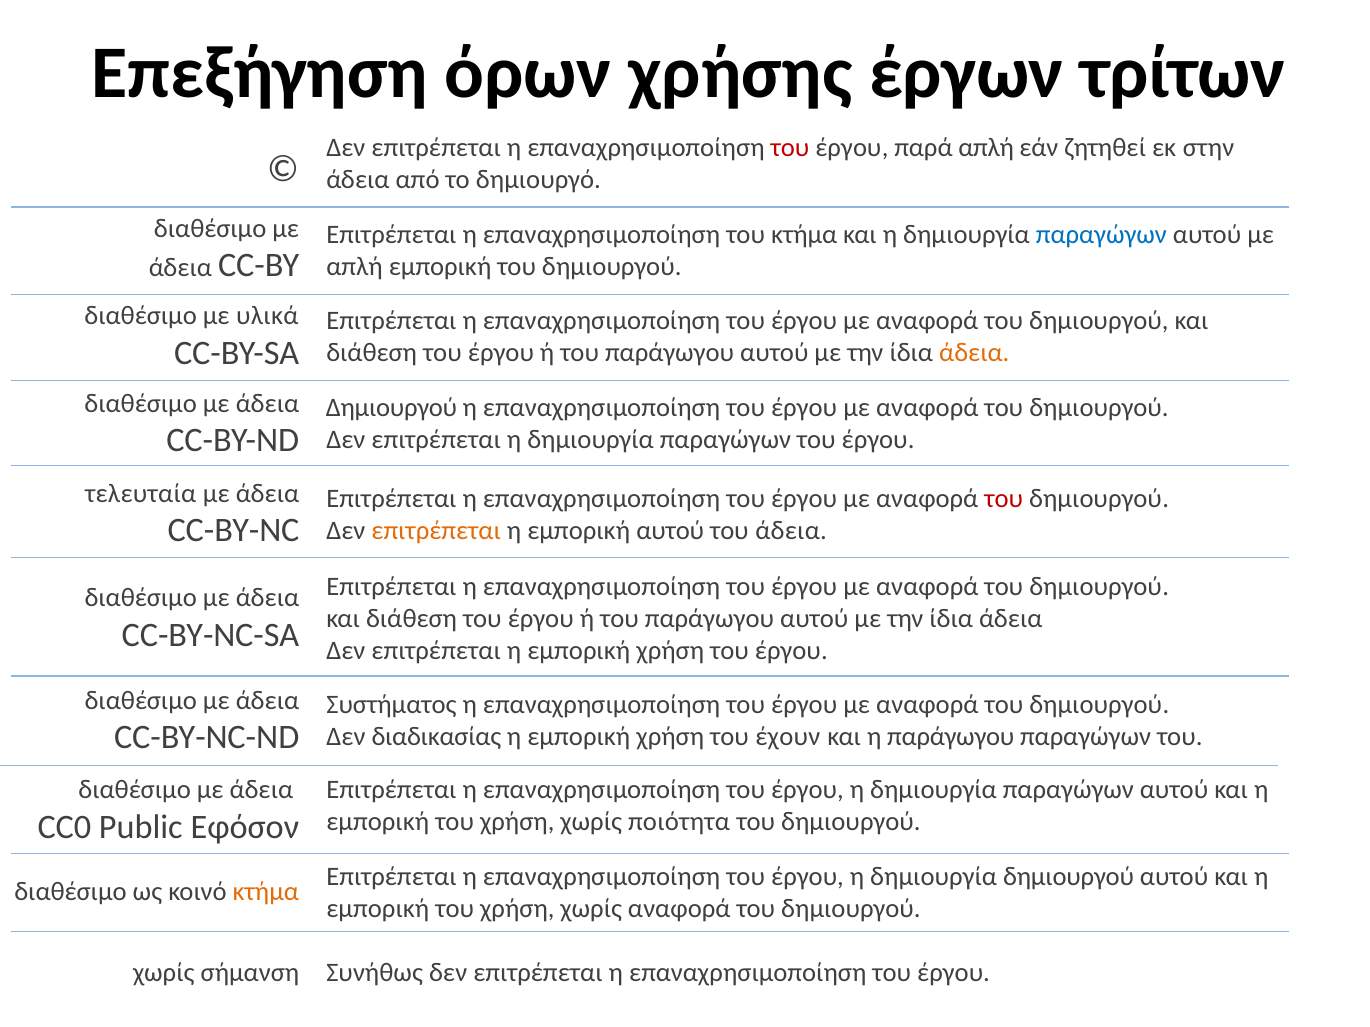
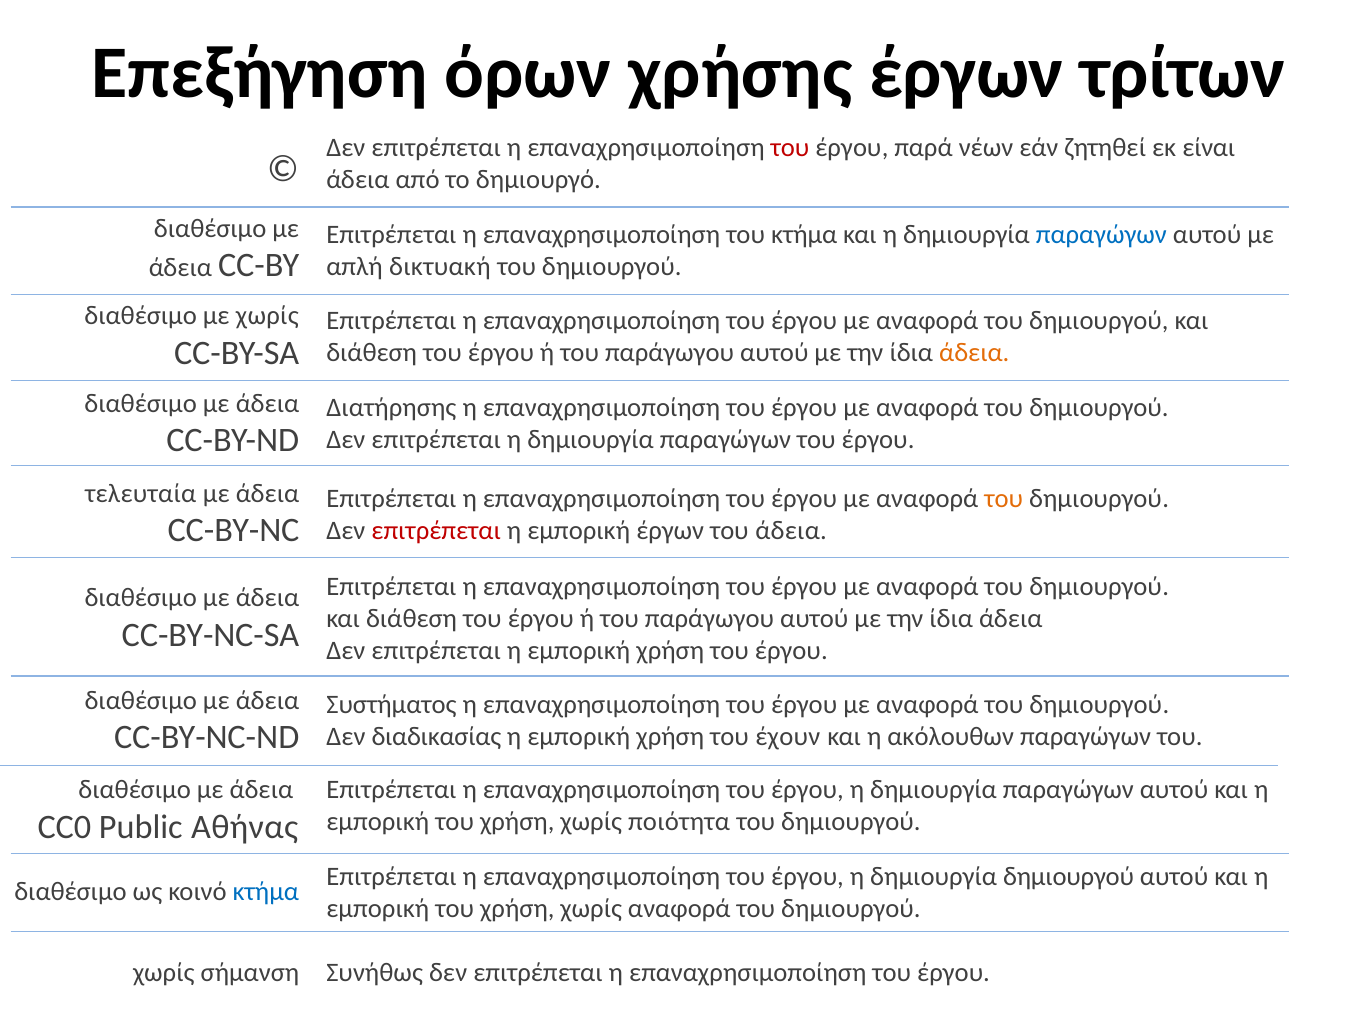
παρά απλή: απλή -> νέων
στην: στην -> είναι
απλή εμπορική: εμπορική -> δικτυακή
με υλικά: υλικά -> χωρίς
Δημιουργού at (392, 408): Δημιουργού -> Διατήρησης
του at (1004, 499) colour: red -> orange
επιτρέπεται at (436, 531) colour: orange -> red
εμπορική αυτού: αυτού -> έργων
η παράγωγου: παράγωγου -> ακόλουθων
Εφόσον: Εφόσον -> Αθήνας
κτήμα at (266, 892) colour: orange -> blue
